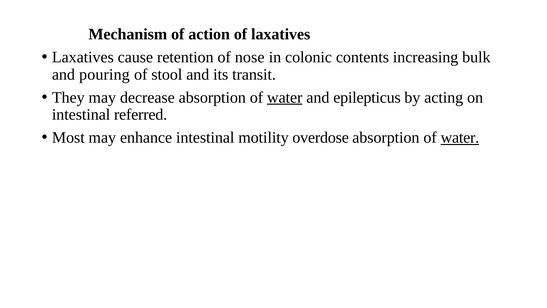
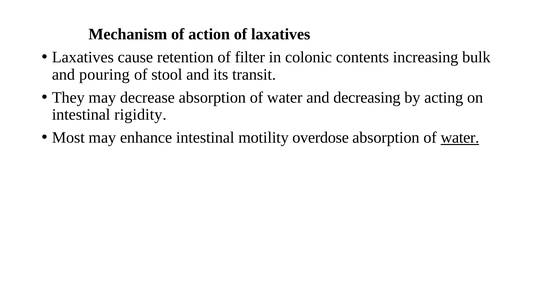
nose: nose -> filter
water at (285, 97) underline: present -> none
epilepticus: epilepticus -> decreasing
referred: referred -> rigidity
